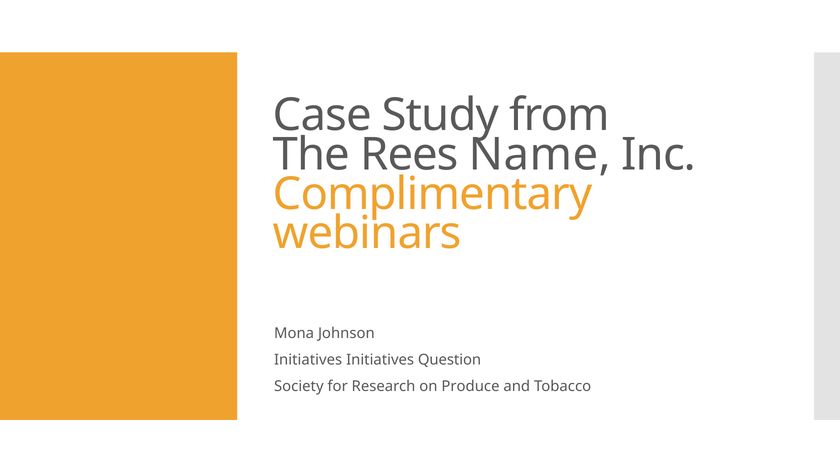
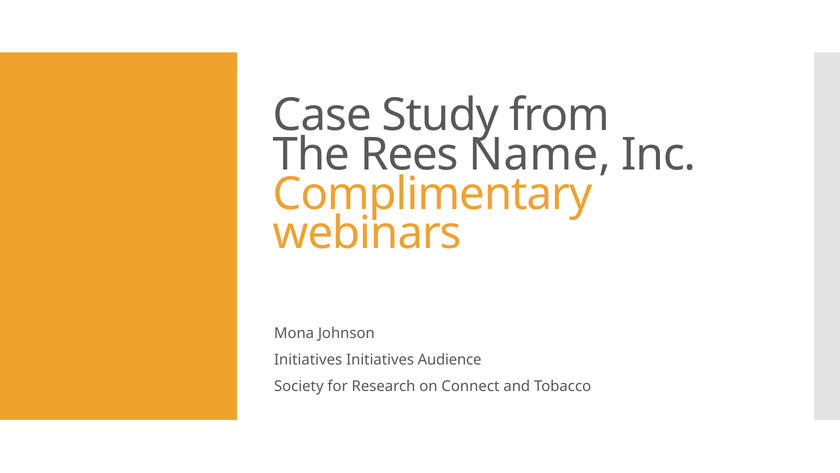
Question: Question -> Audience
Produce: Produce -> Connect
